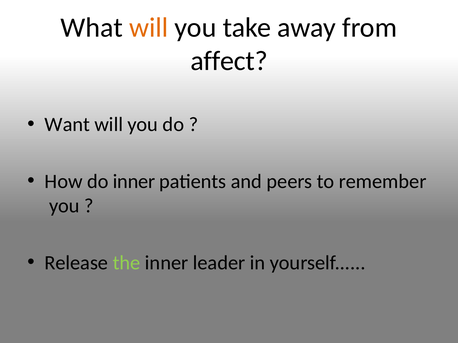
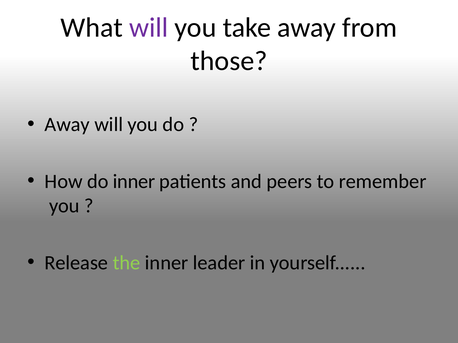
will at (149, 28) colour: orange -> purple
affect: affect -> those
Want at (67, 125): Want -> Away
